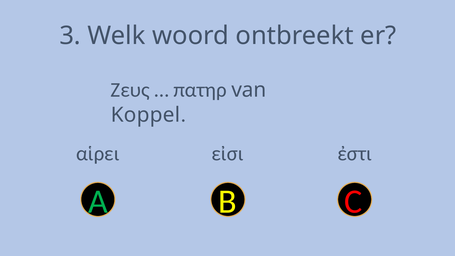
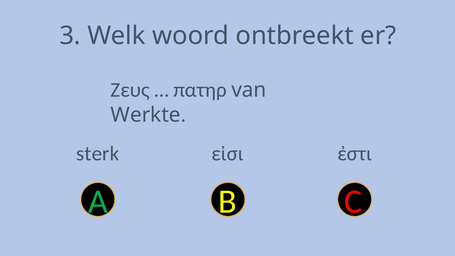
Koppel: Koppel -> Werkte
αἱρει: αἱρει -> sterk
